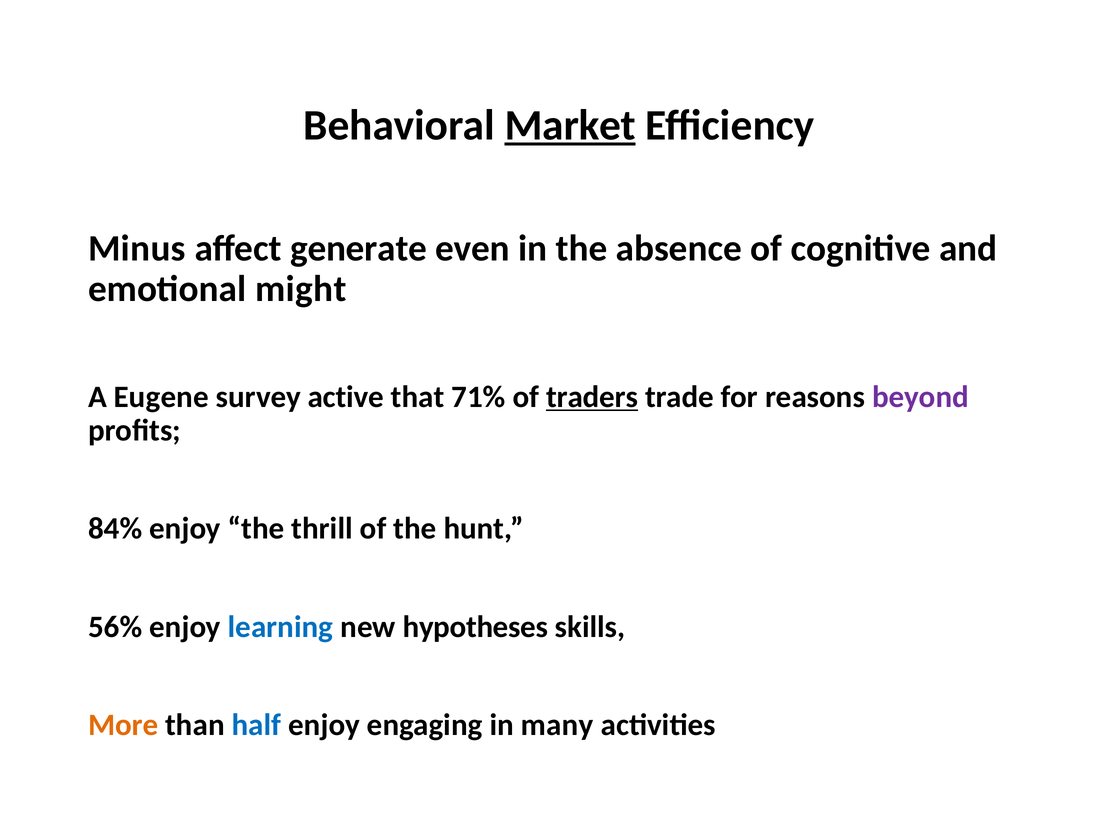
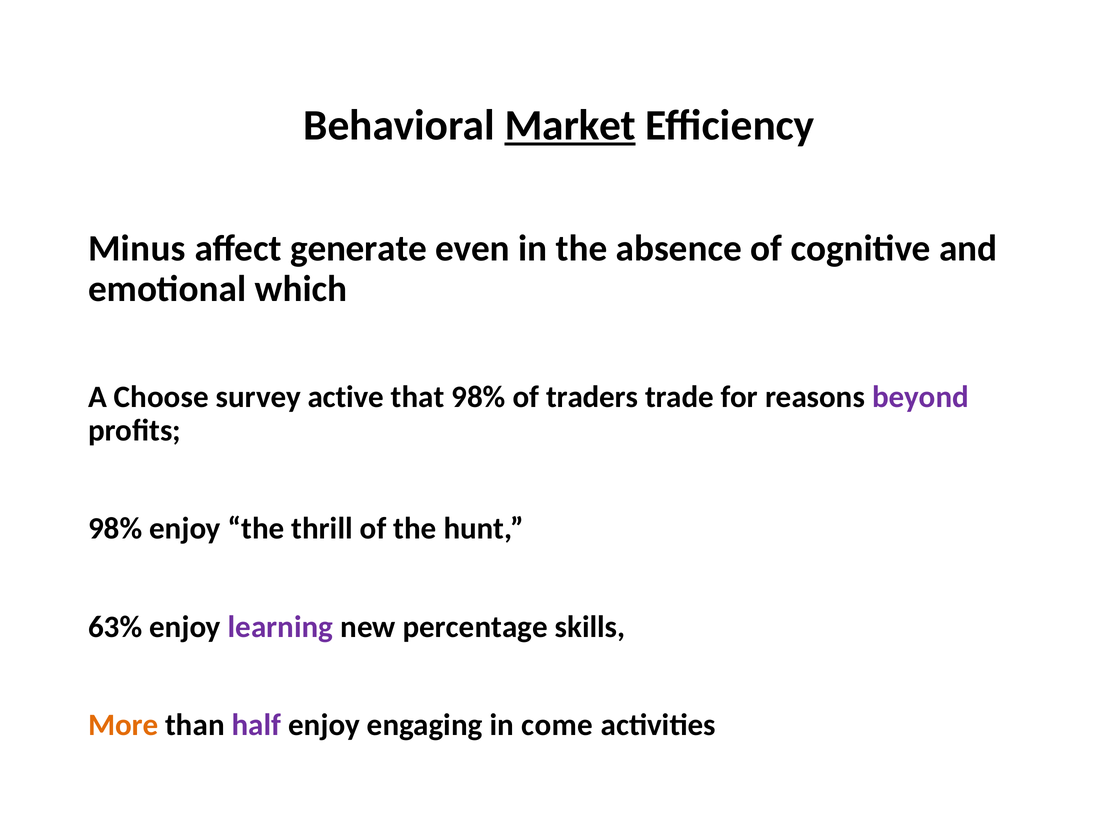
might: might -> which
Eugene: Eugene -> Choose
that 71%: 71% -> 98%
traders underline: present -> none
84% at (115, 529): 84% -> 98%
56%: 56% -> 63%
learning colour: blue -> purple
hypotheses: hypotheses -> percentage
half colour: blue -> purple
many: many -> come
